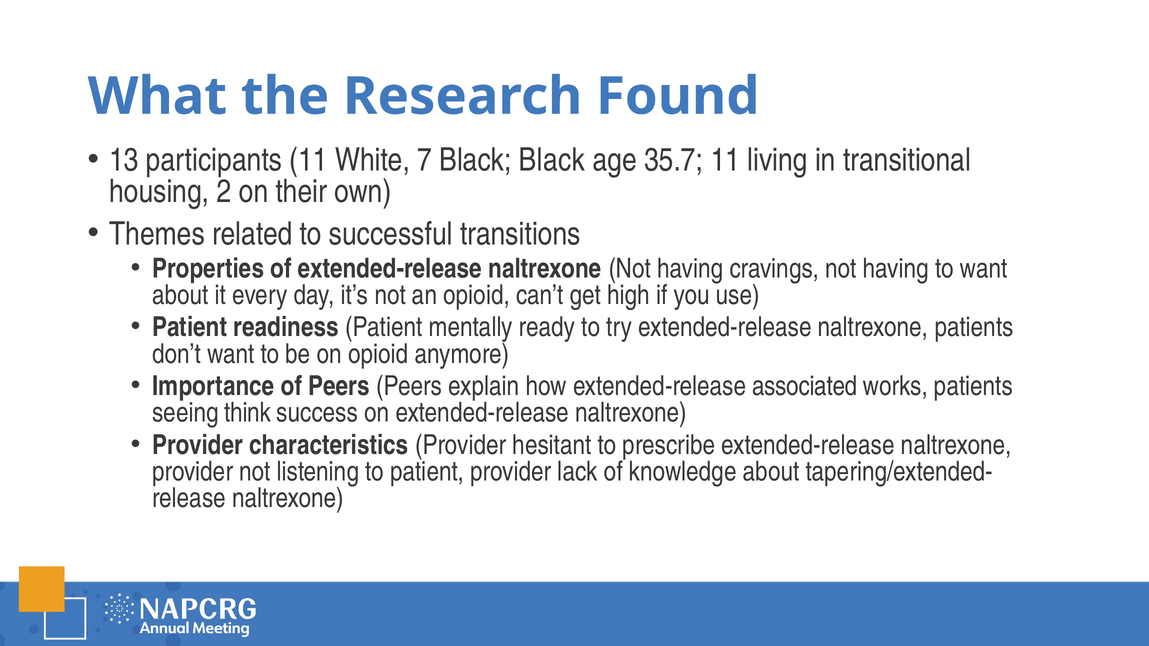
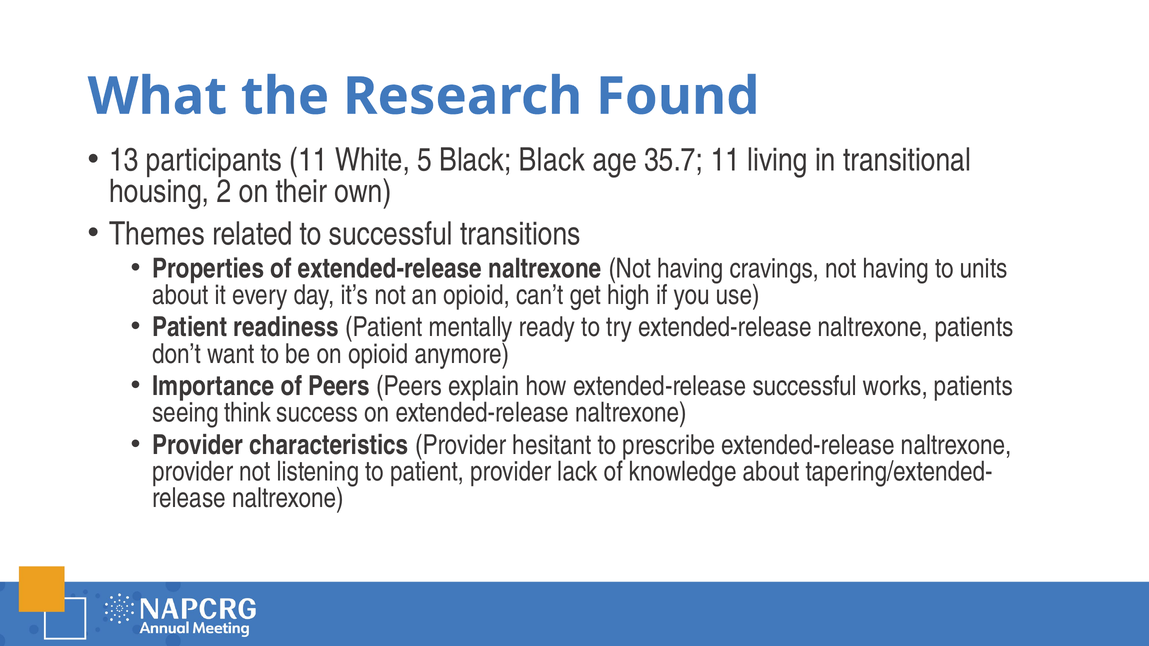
7: 7 -> 5
to want: want -> units
extended-release associated: associated -> successful
